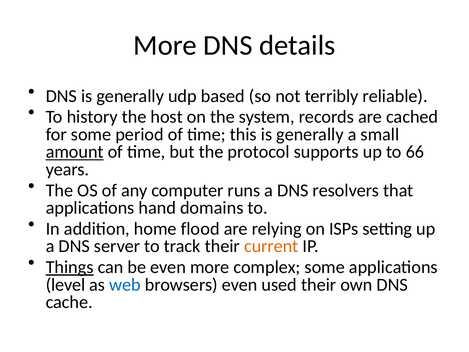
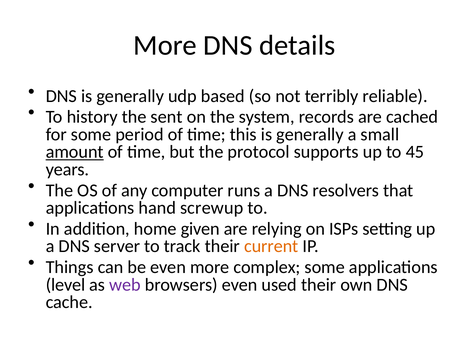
host: host -> sent
66: 66 -> 45
domains: domains -> screwup
flood: flood -> given
Things underline: present -> none
web colour: blue -> purple
